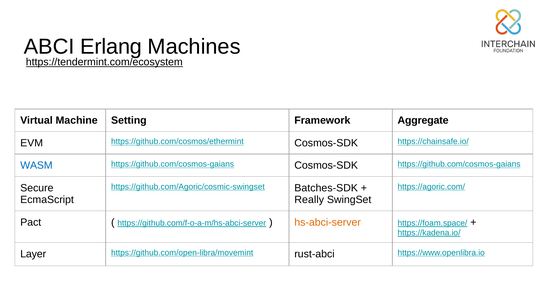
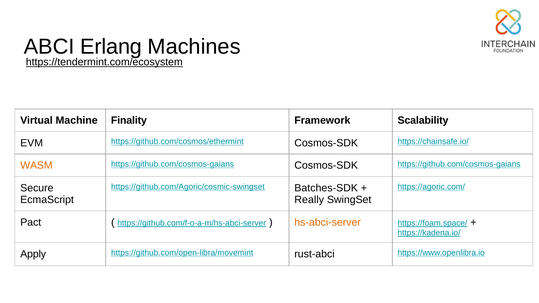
Setting: Setting -> Finality
Aggregate: Aggregate -> Scalability
WASM colour: blue -> orange
Layer: Layer -> Apply
